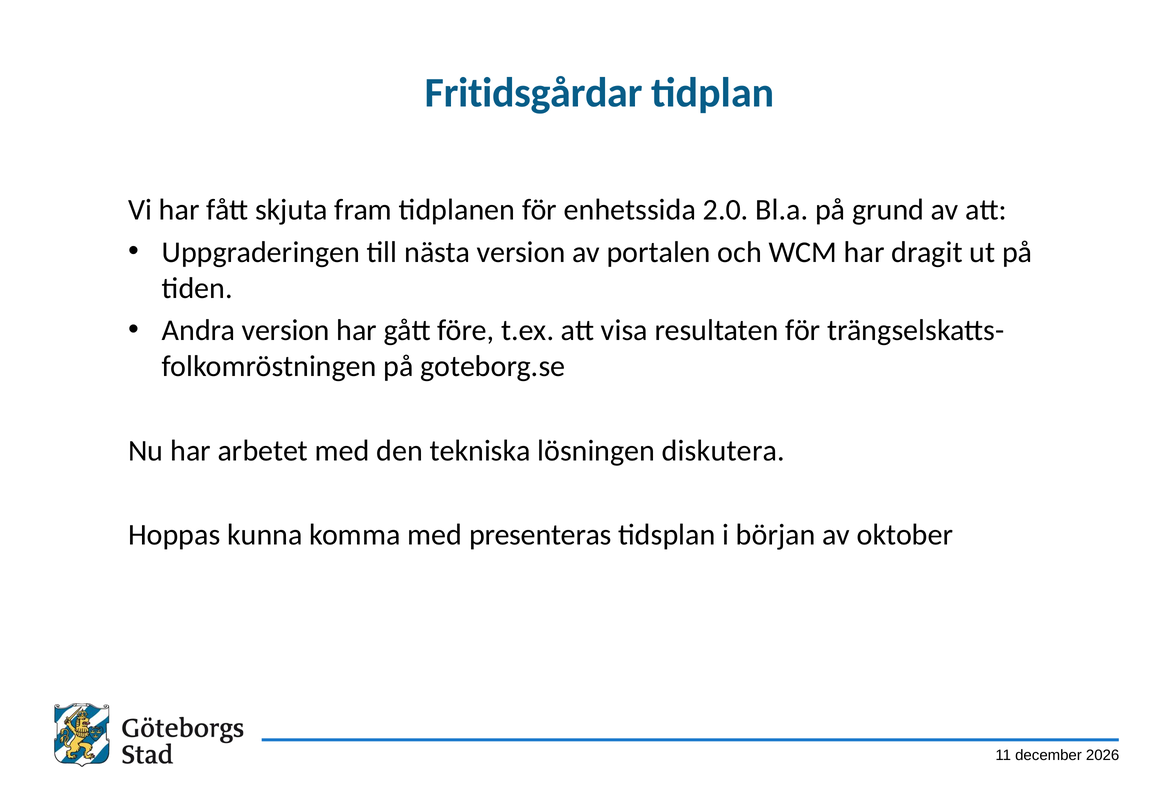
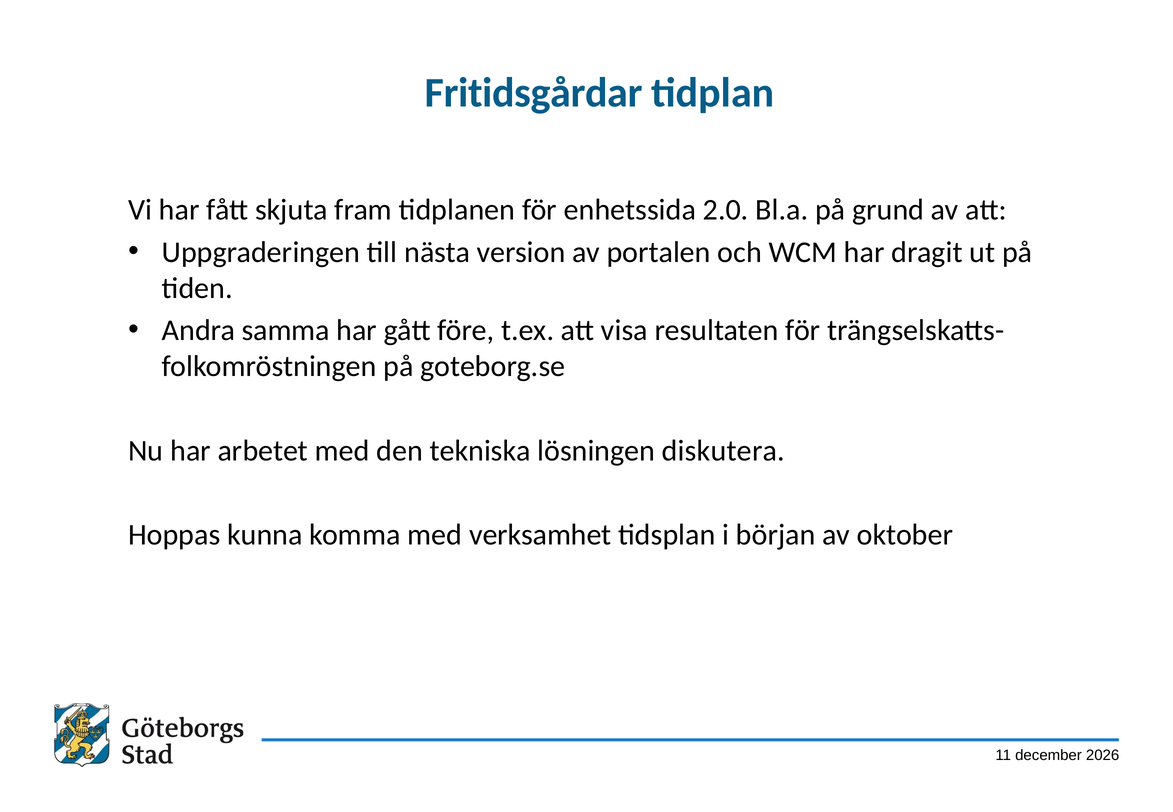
Andra version: version -> samma
presenteras: presenteras -> verksamhet
